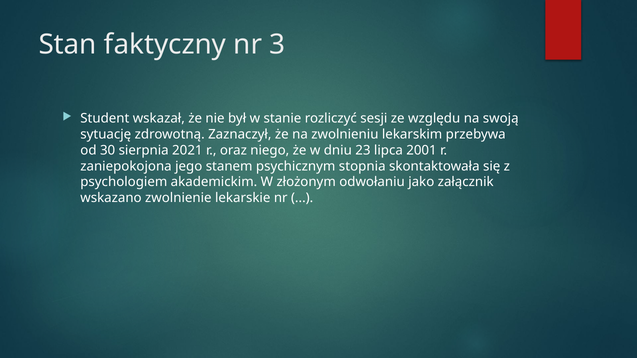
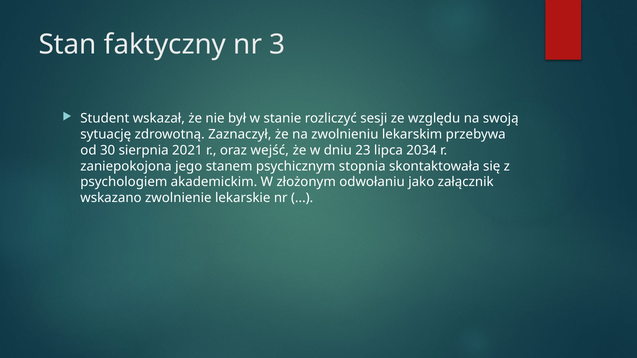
niego: niego -> wejść
2001: 2001 -> 2034
